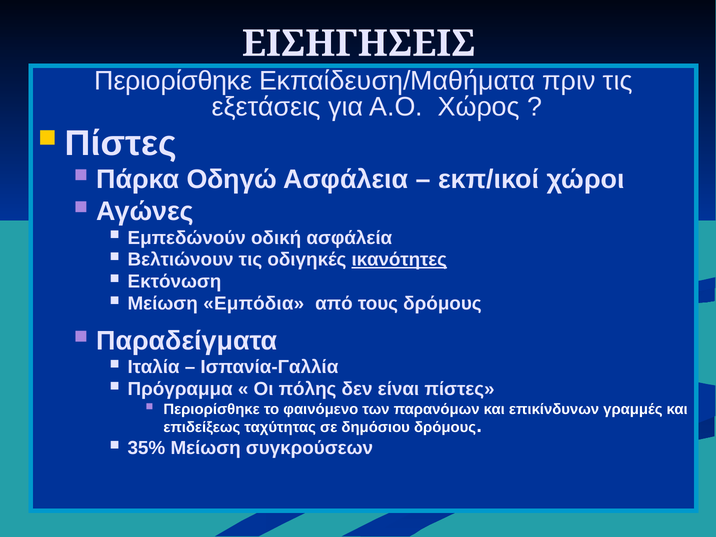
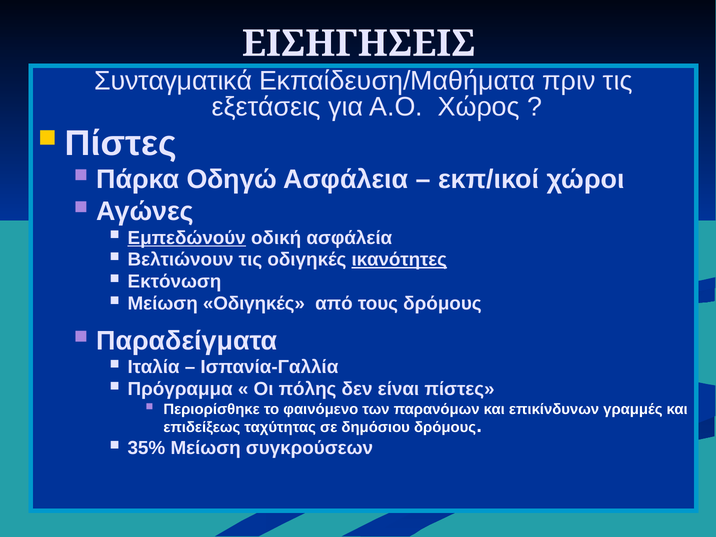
Περιορίσθηκε at (173, 81): Περιορίσθηκε -> Συνταγματικά
Εμπεδώνούν underline: none -> present
Μείωση Εμπόδια: Εμπόδια -> Οδιγηκές
